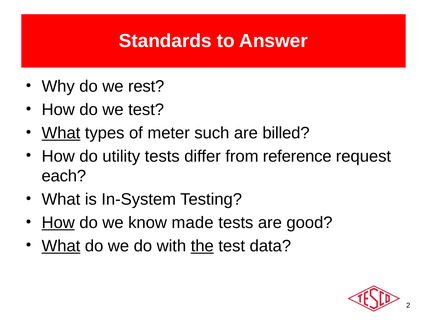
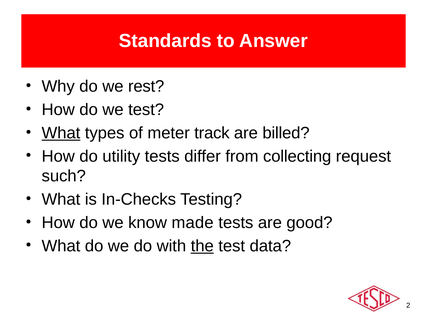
such: such -> track
reference: reference -> collecting
each: each -> such
In-System: In-System -> In-Checks
How at (58, 223) underline: present -> none
What at (61, 246) underline: present -> none
